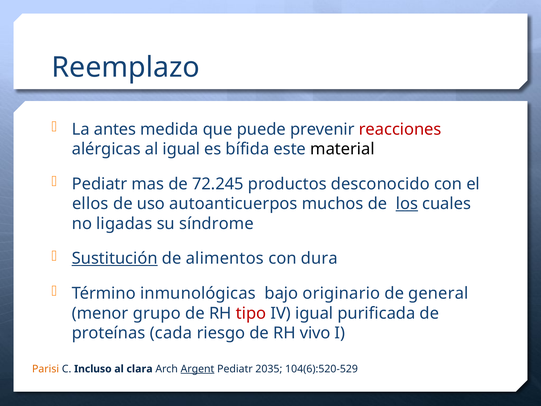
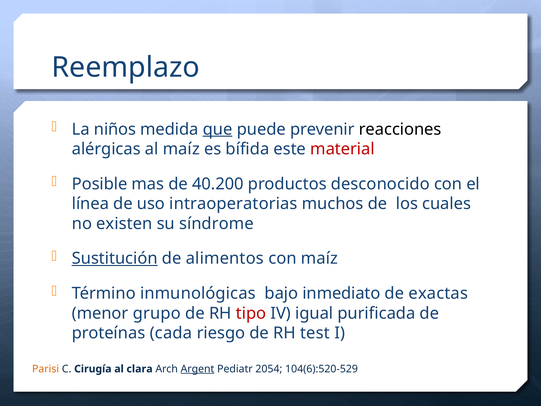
antes: antes -> niños
que underline: none -> present
reacciones colour: red -> black
al igual: igual -> maíz
material colour: black -> red
Pediatr at (100, 184): Pediatr -> Posible
72.245: 72.245 -> 40.200
ellos: ellos -> línea
autoanticuerpos: autoanticuerpos -> intraoperatorias
los underline: present -> none
ligadas: ligadas -> existen
con dura: dura -> maíz
originario: originario -> inmediato
general: general -> exactas
vivo: vivo -> test
Incluso: Incluso -> Cirugía
2035: 2035 -> 2054
